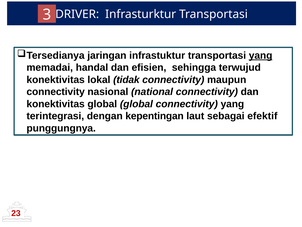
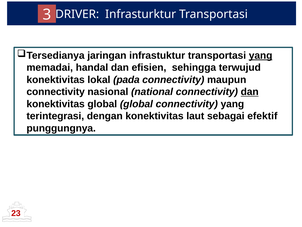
tidak: tidak -> pada
dan at (250, 92) underline: none -> present
dengan kepentingan: kepentingan -> konektivitas
